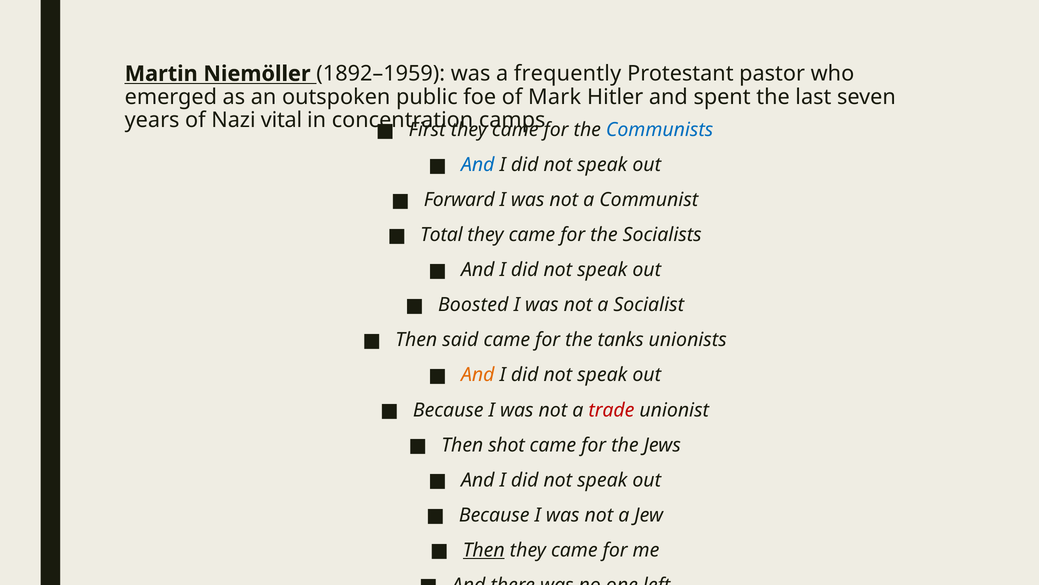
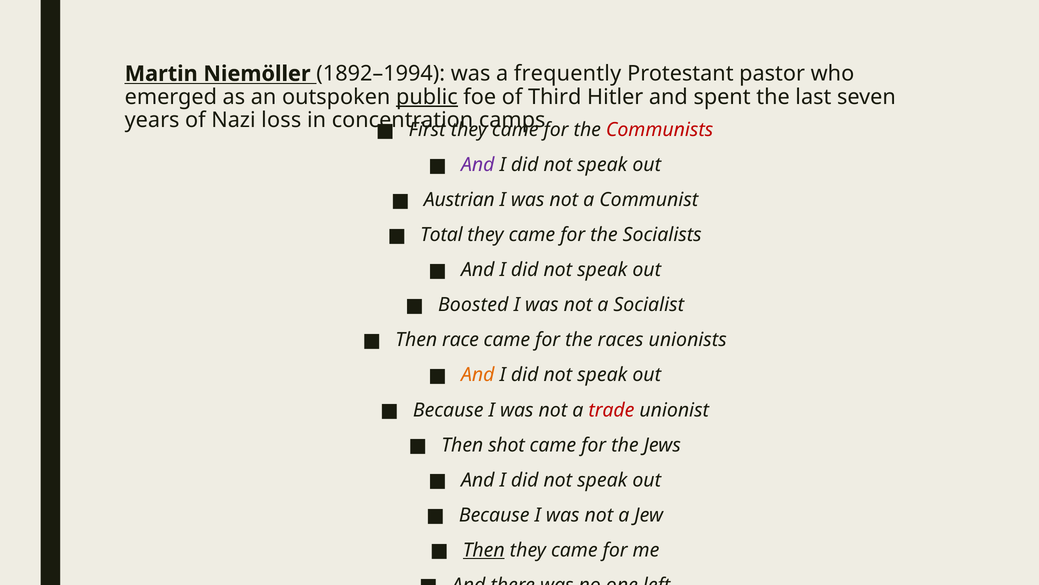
1892–1959: 1892–1959 -> 1892–1994
public underline: none -> present
Mark: Mark -> Third
vital: vital -> loss
Communists colour: blue -> red
And at (478, 165) colour: blue -> purple
Forward: Forward -> Austrian
said: said -> race
tanks: tanks -> races
